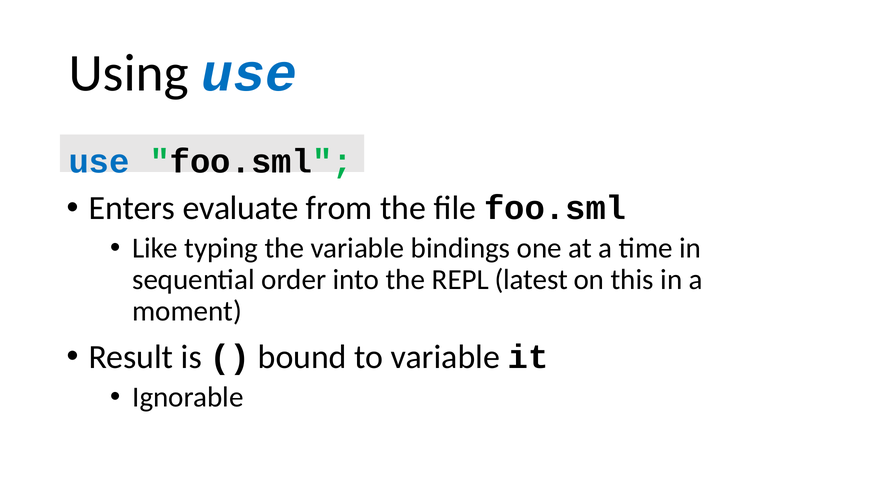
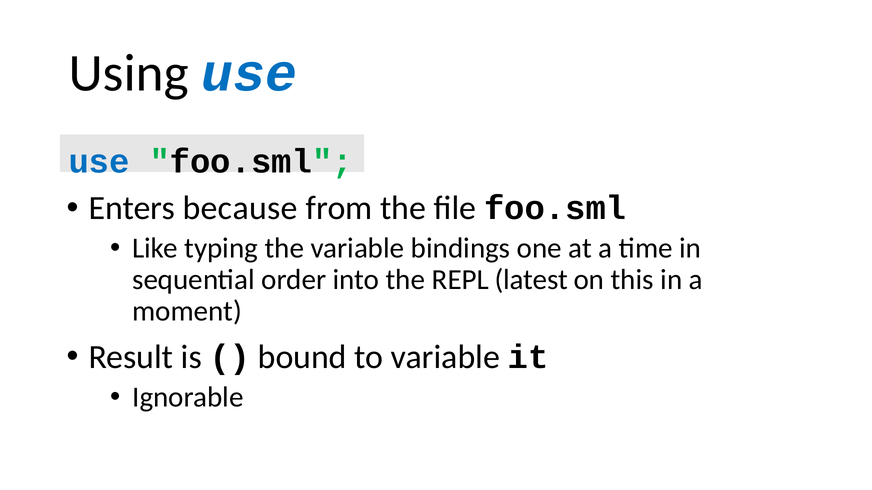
evaluate: evaluate -> because
